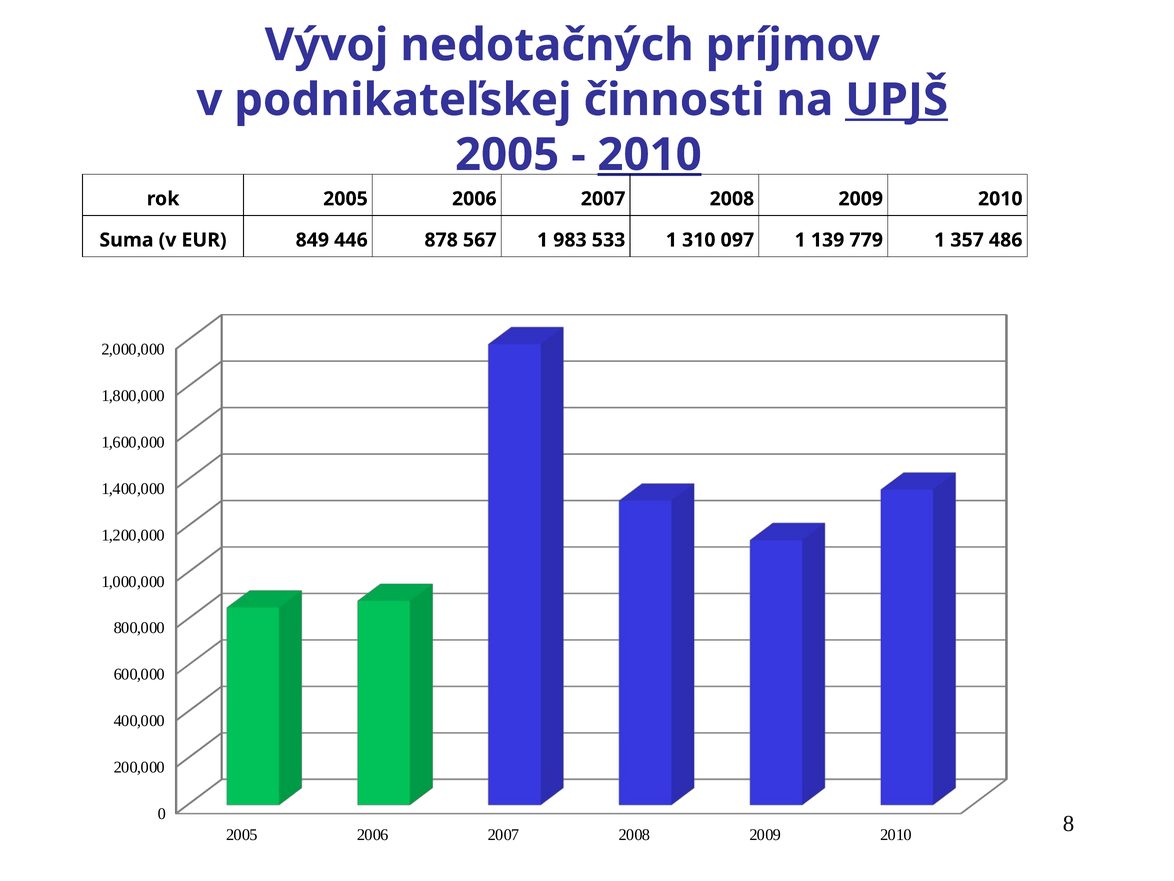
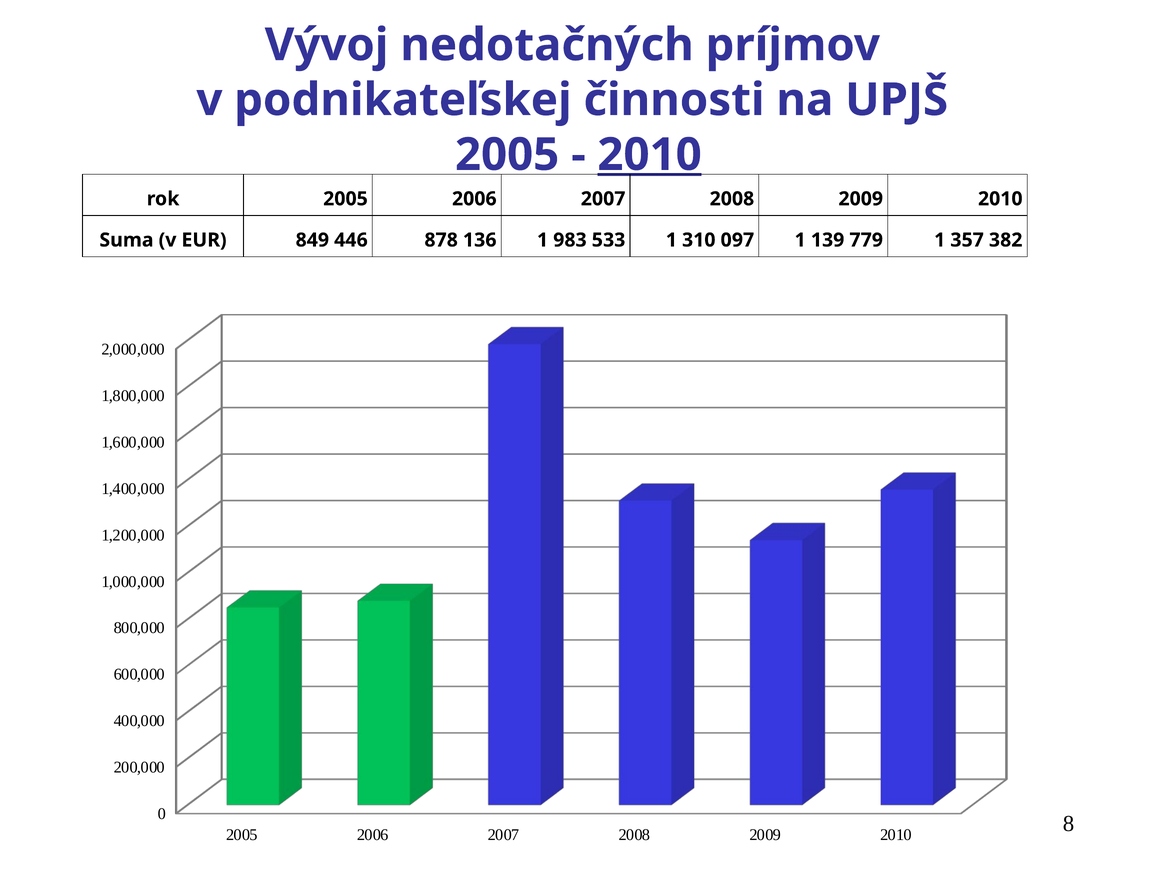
UPJŠ underline: present -> none
567: 567 -> 136
486: 486 -> 382
